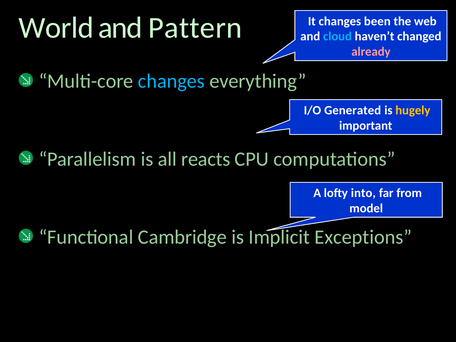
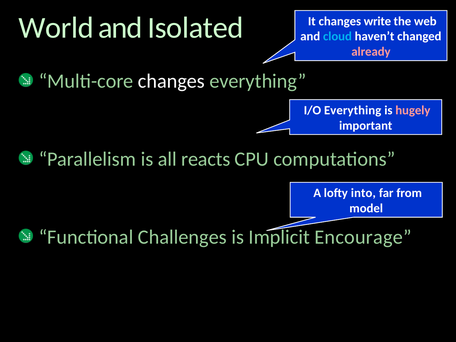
been: been -> write
Pattern: Pattern -> Isolated
changes at (171, 81) colour: light blue -> white
I/O Generated: Generated -> Everything
hugely colour: yellow -> pink
Cambridge: Cambridge -> Challenges
Exceptions: Exceptions -> Encourage
